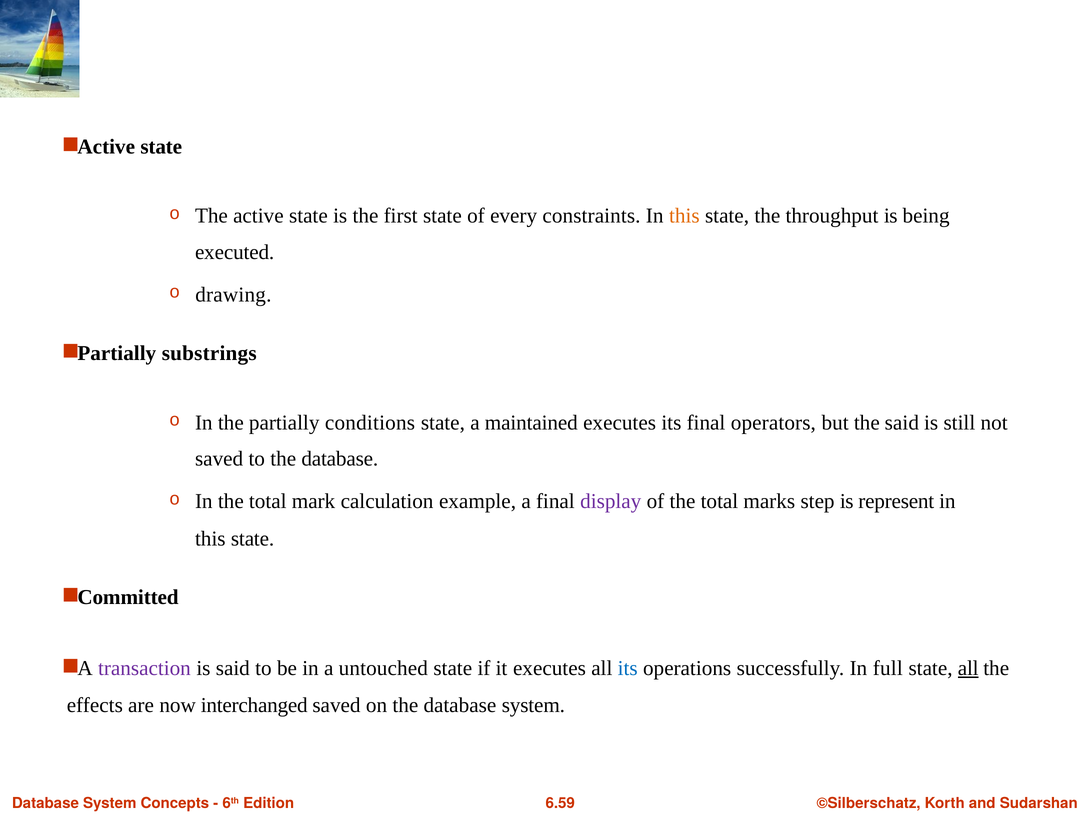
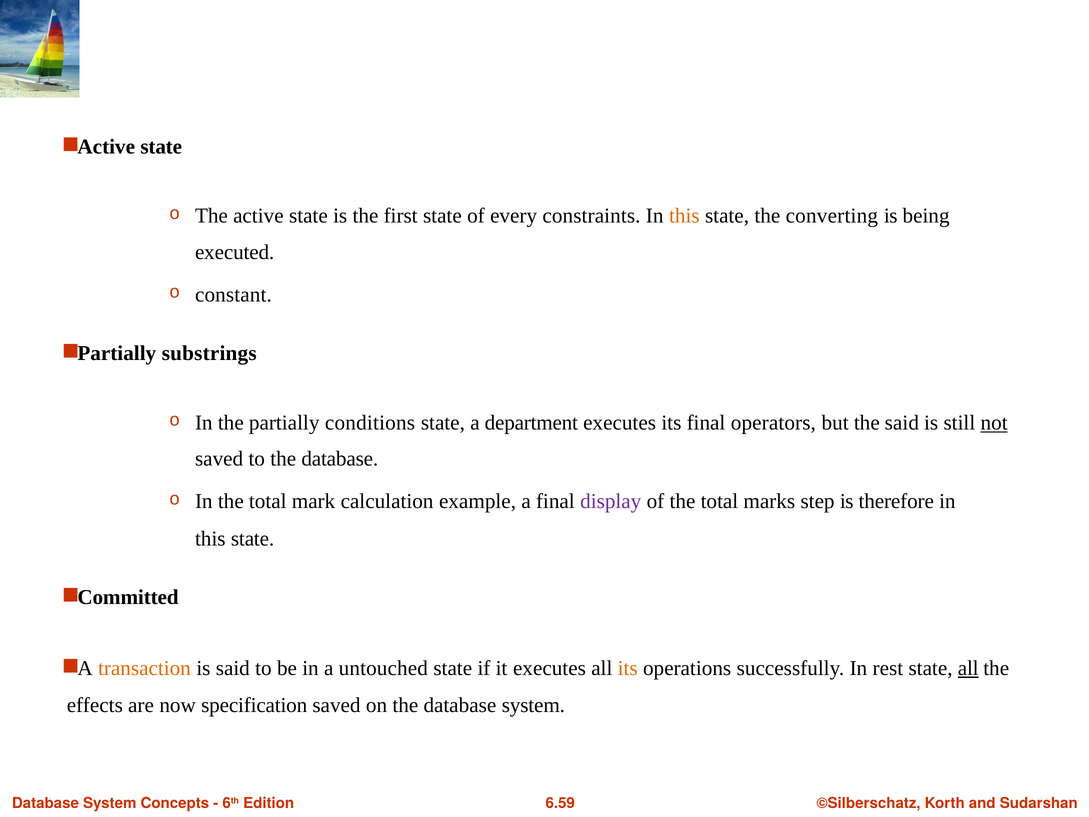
throughput: throughput -> converting
drawing: drawing -> constant
maintained: maintained -> department
not underline: none -> present
represent: represent -> therefore
transaction colour: purple -> orange
its at (628, 668) colour: blue -> orange
full: full -> rest
interchanged: interchanged -> specification
